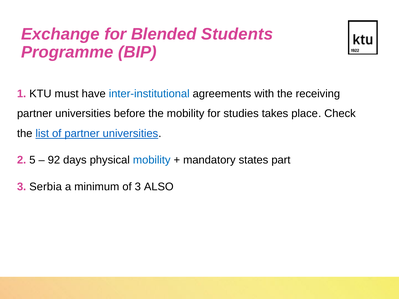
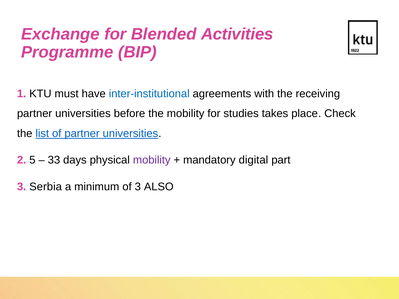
Students: Students -> Activities
92: 92 -> 33
mobility at (152, 160) colour: blue -> purple
states: states -> digital
